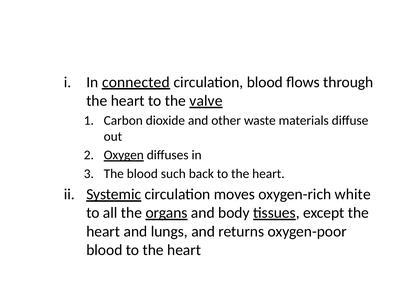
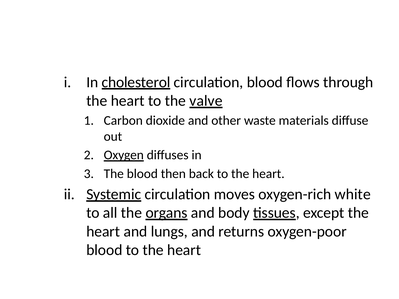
connected: connected -> cholesterol
such: such -> then
